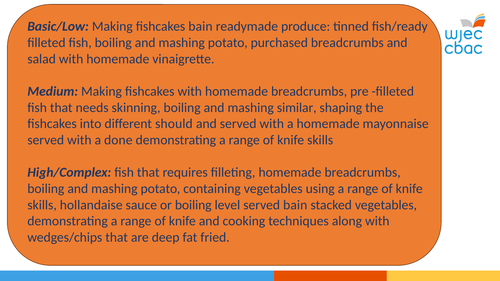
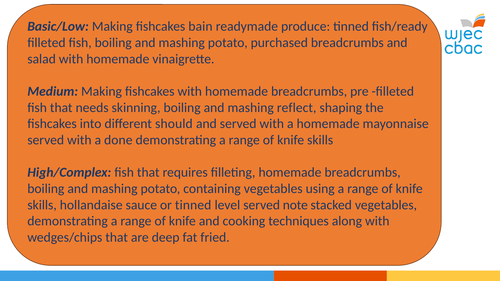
similar: similar -> reflect
or boiling: boiling -> tinned
served bain: bain -> note
